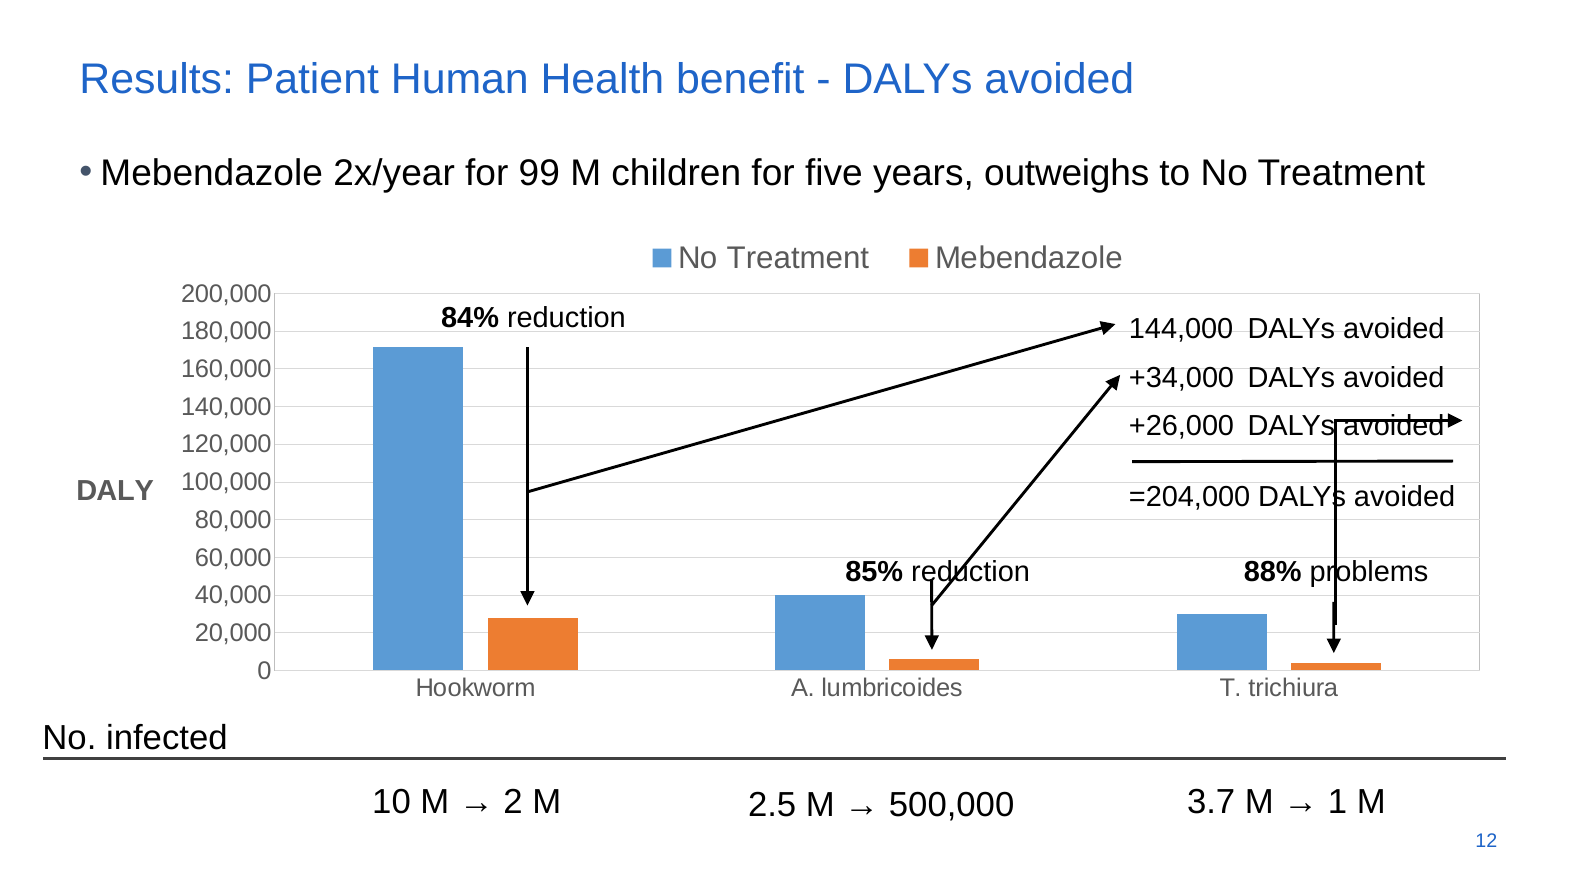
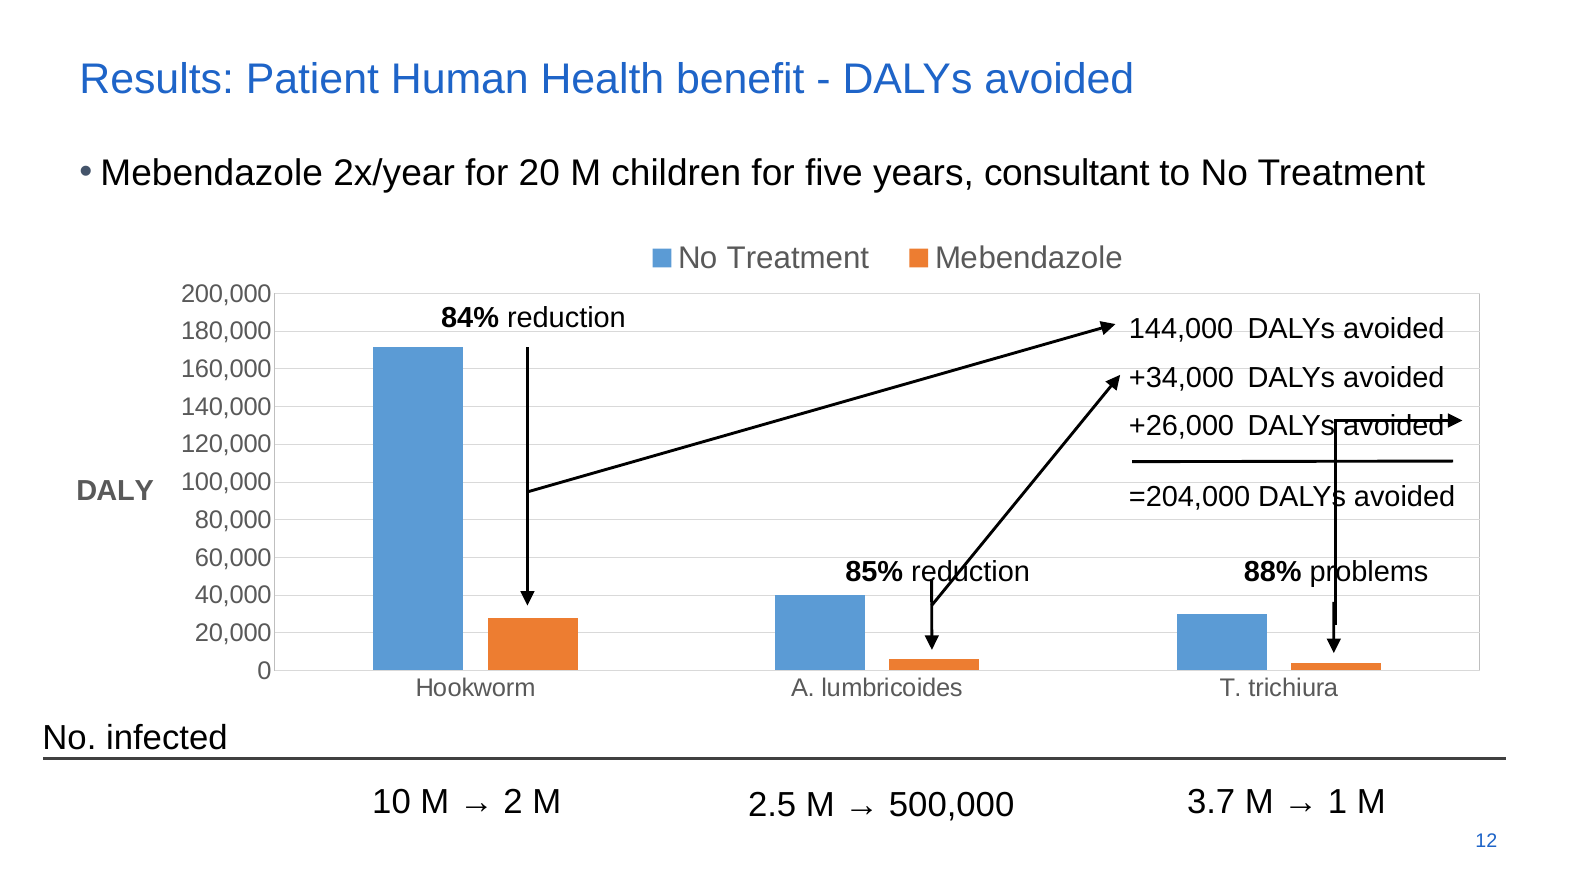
99: 99 -> 20
outweighs: outweighs -> consultant
